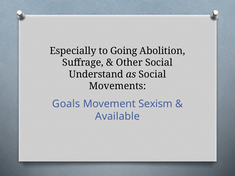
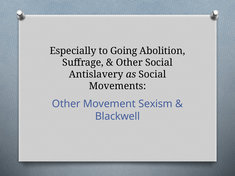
Understand: Understand -> Antislavery
Goals at (66, 104): Goals -> Other
Available: Available -> Blackwell
